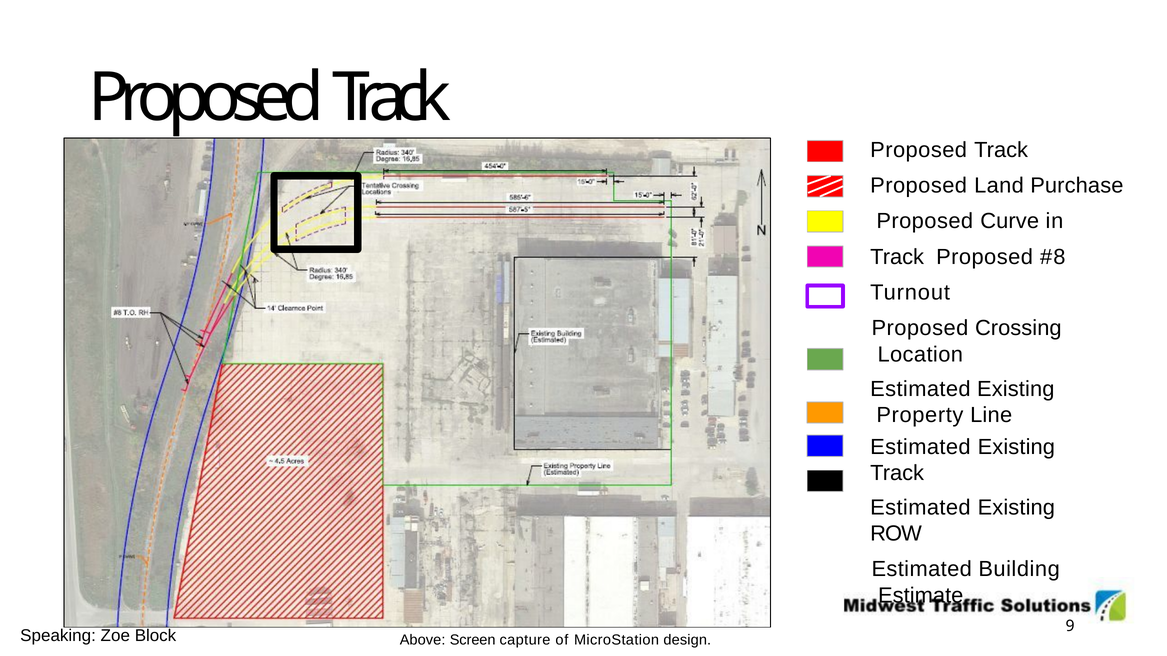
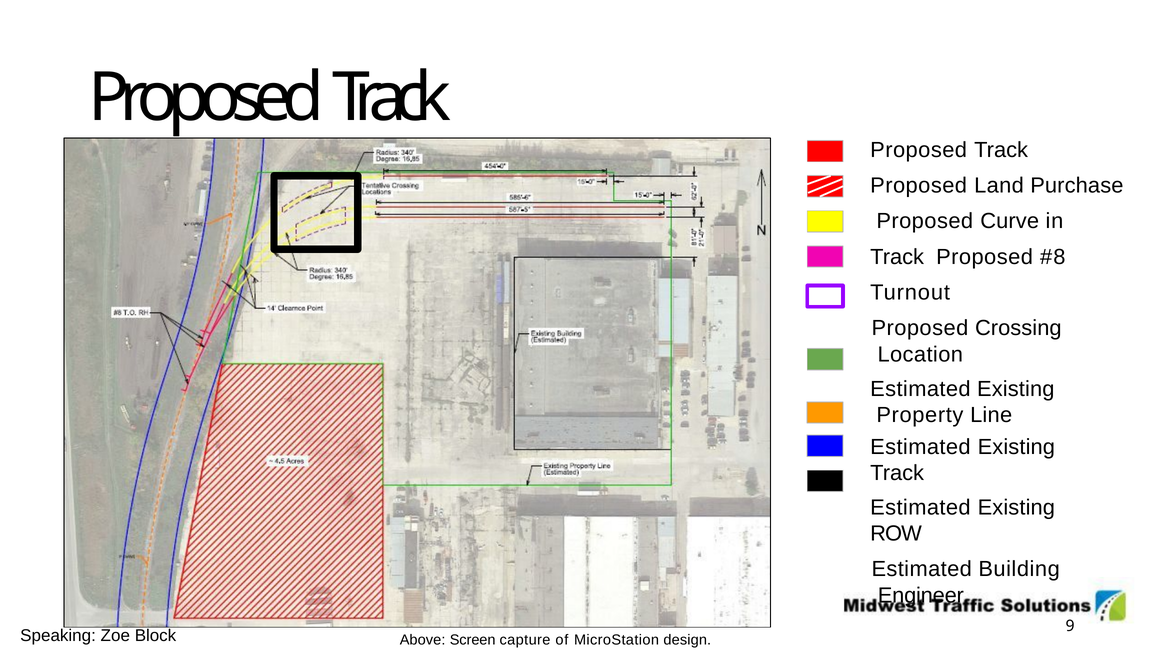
Estimate: Estimate -> Engineer
